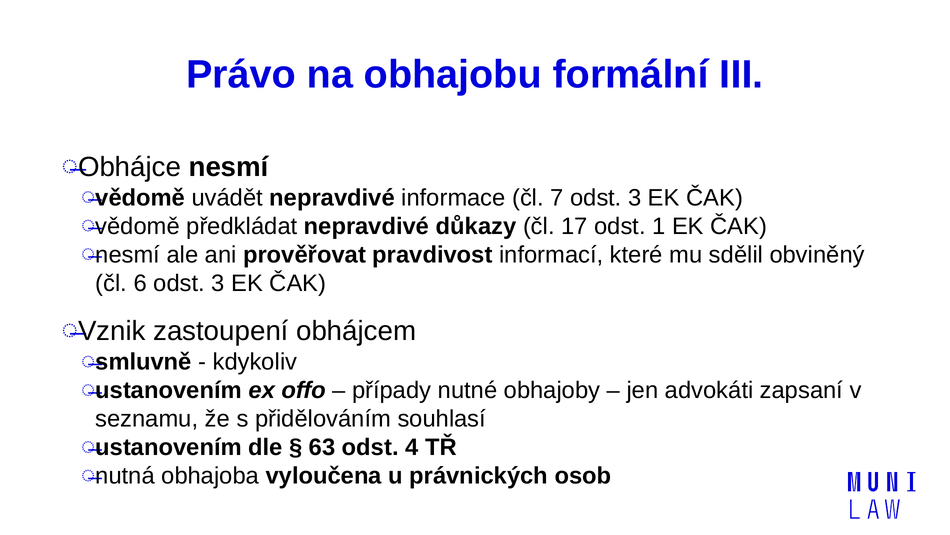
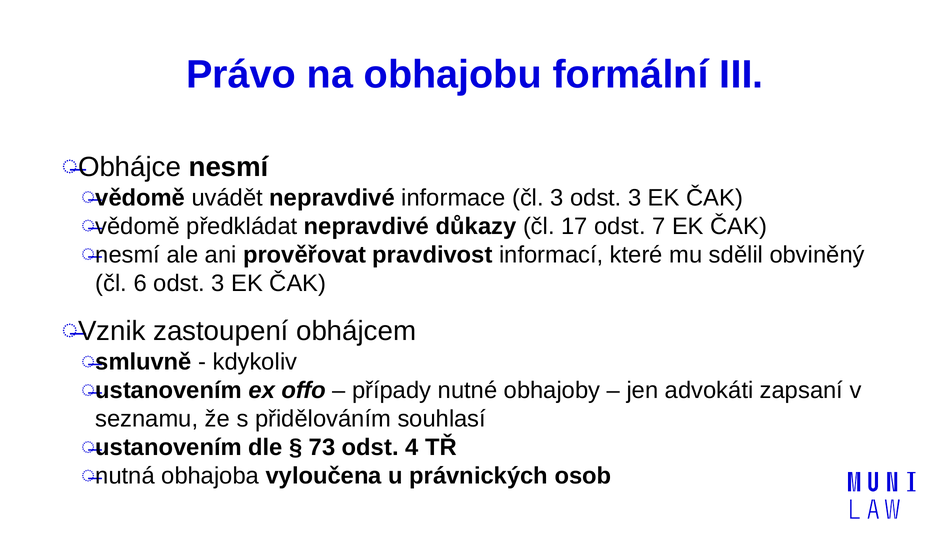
čl 7: 7 -> 3
1: 1 -> 7
63: 63 -> 73
